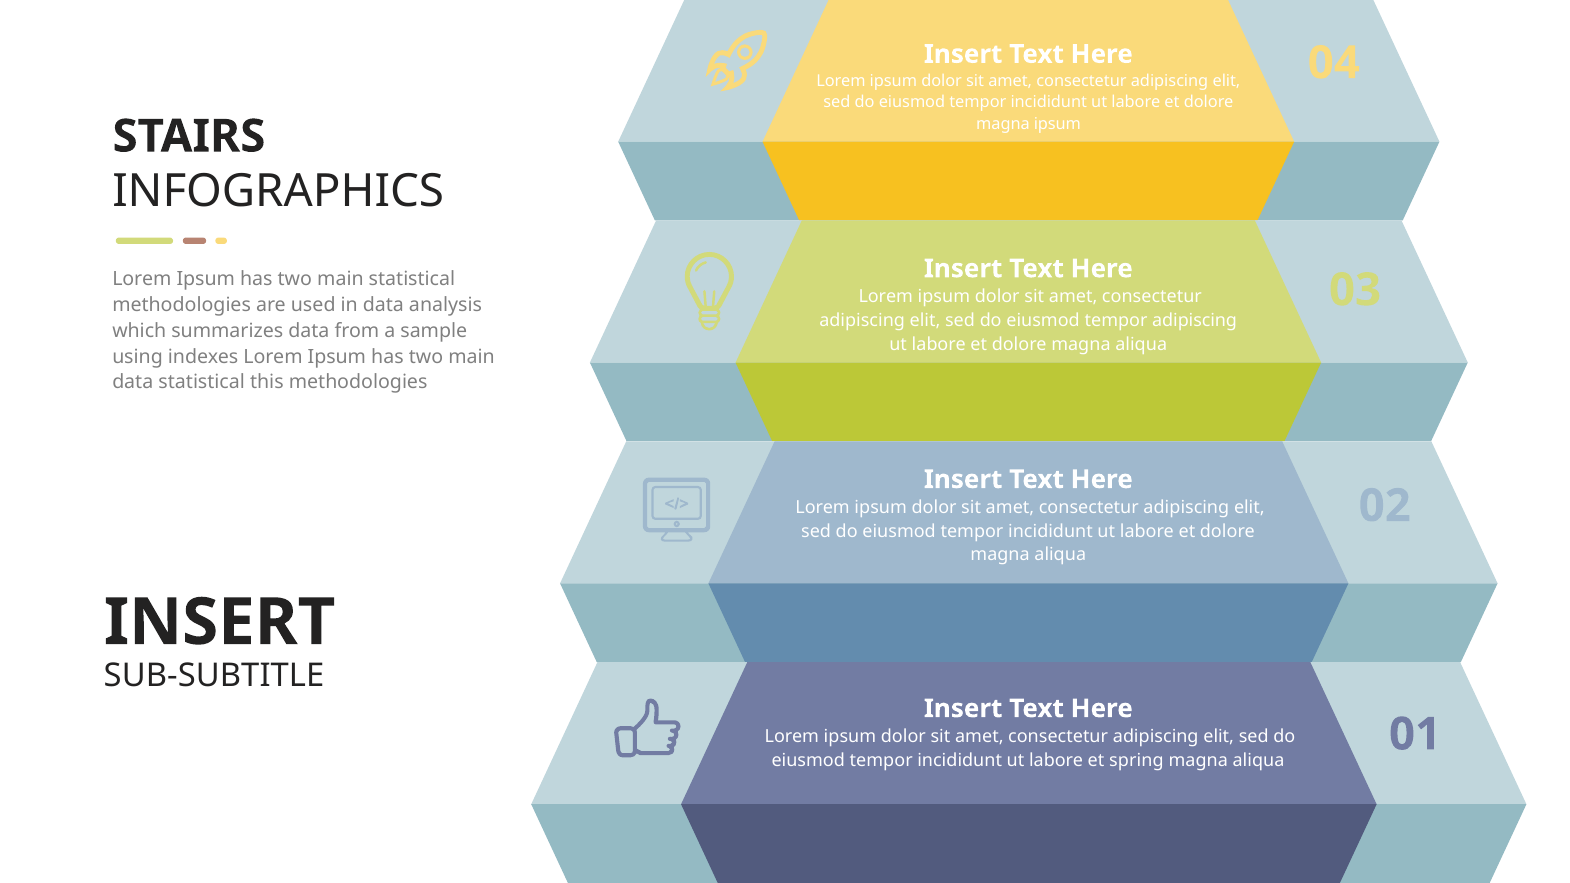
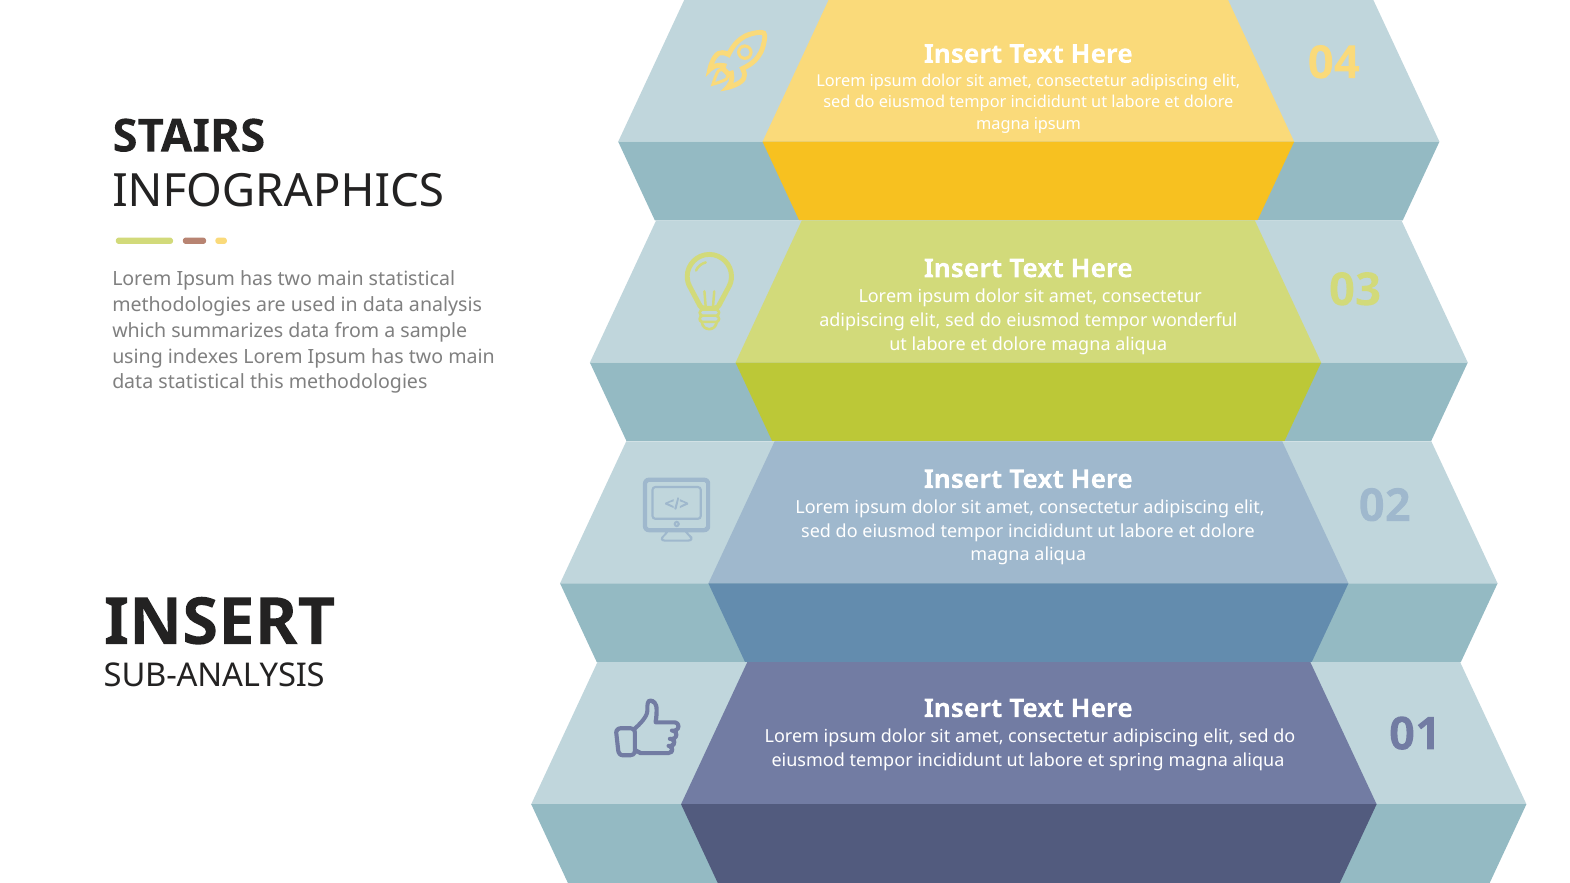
tempor adipiscing: adipiscing -> wonderful
SUB-SUBTITLE: SUB-SUBTITLE -> SUB-ANALYSIS
